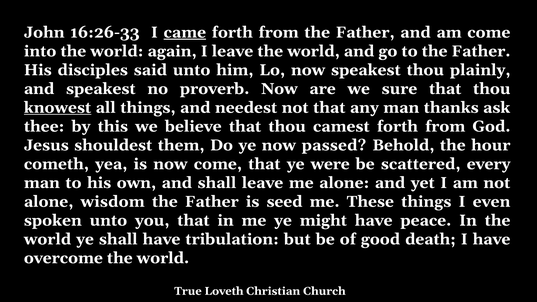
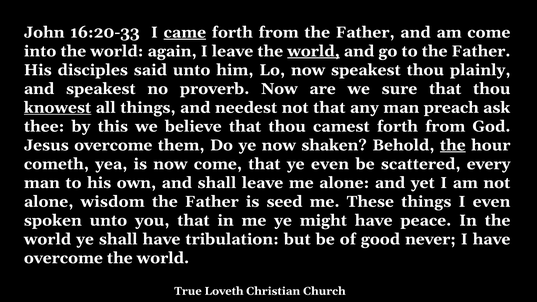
16:26-33: 16:26-33 -> 16:20-33
world at (314, 51) underline: none -> present
thanks: thanks -> preach
Jesus shouldest: shouldest -> overcome
passed: passed -> shaken
the at (453, 145) underline: none -> present
ye were: were -> even
death: death -> never
